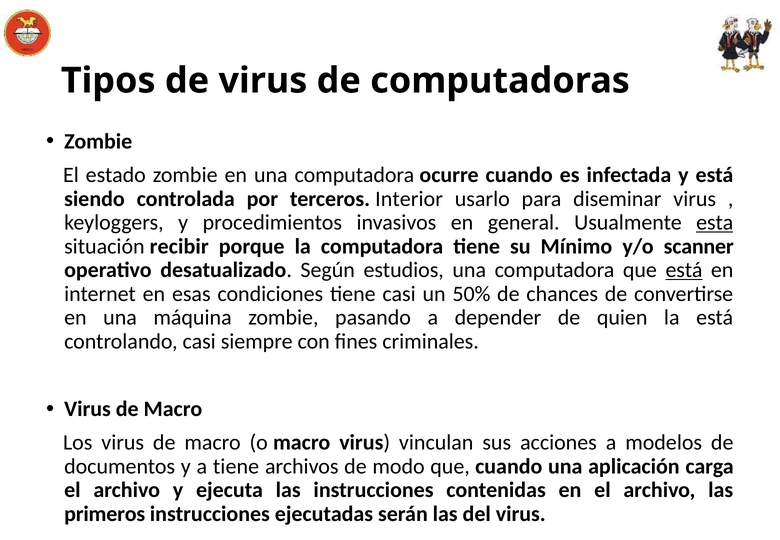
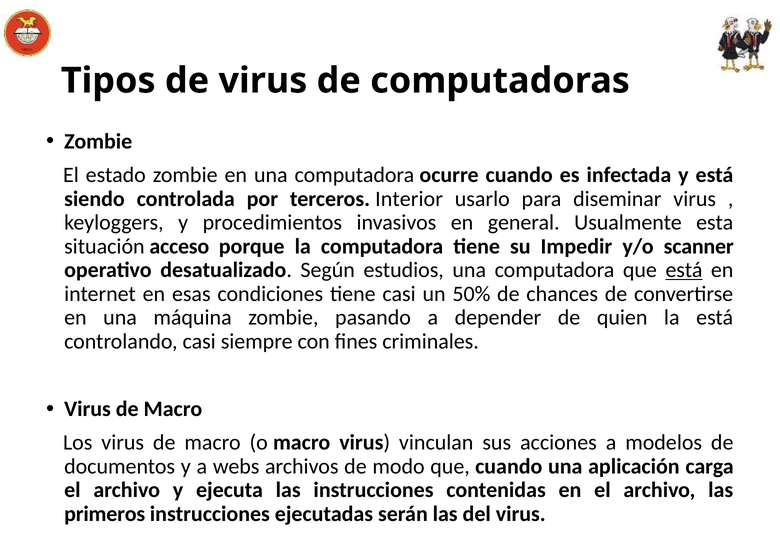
esta underline: present -> none
recibir: recibir -> acceso
Mínimo: Mínimo -> Impedir
a tiene: tiene -> webs
